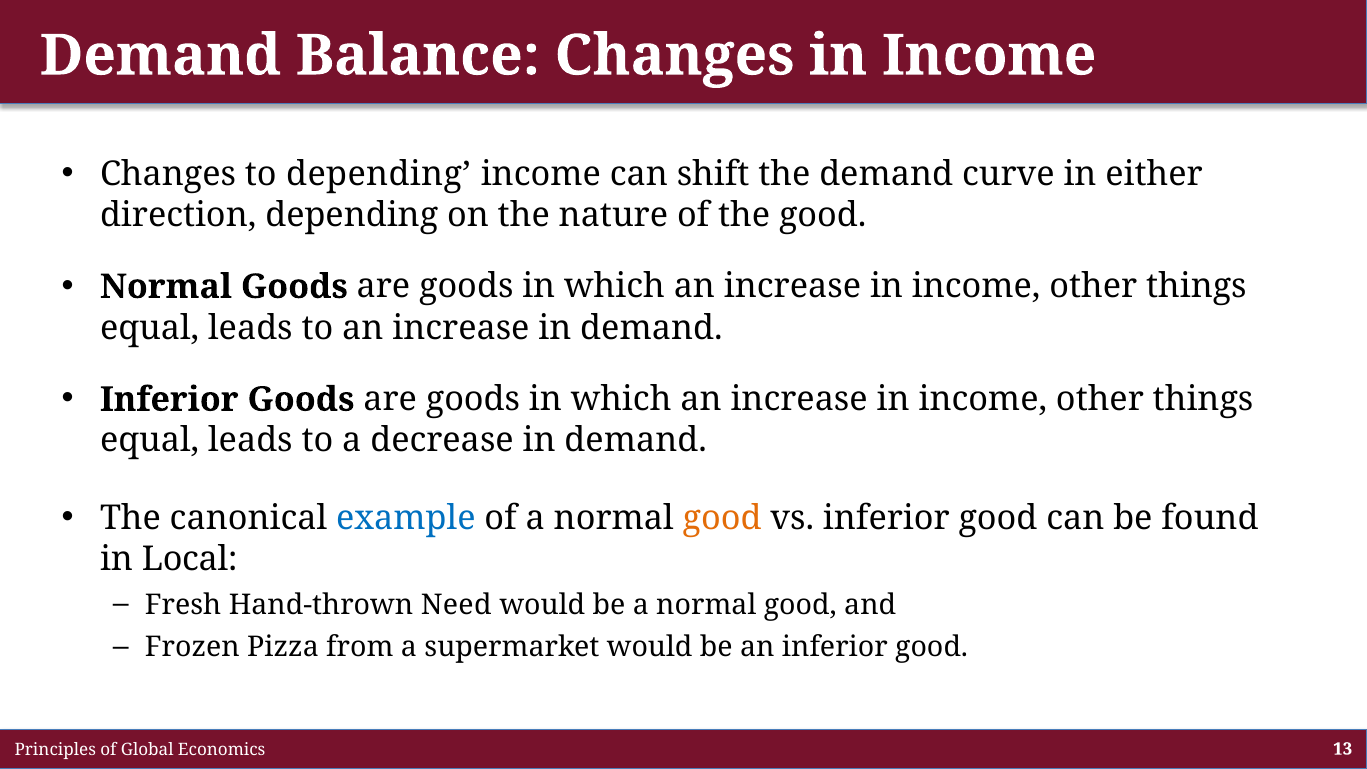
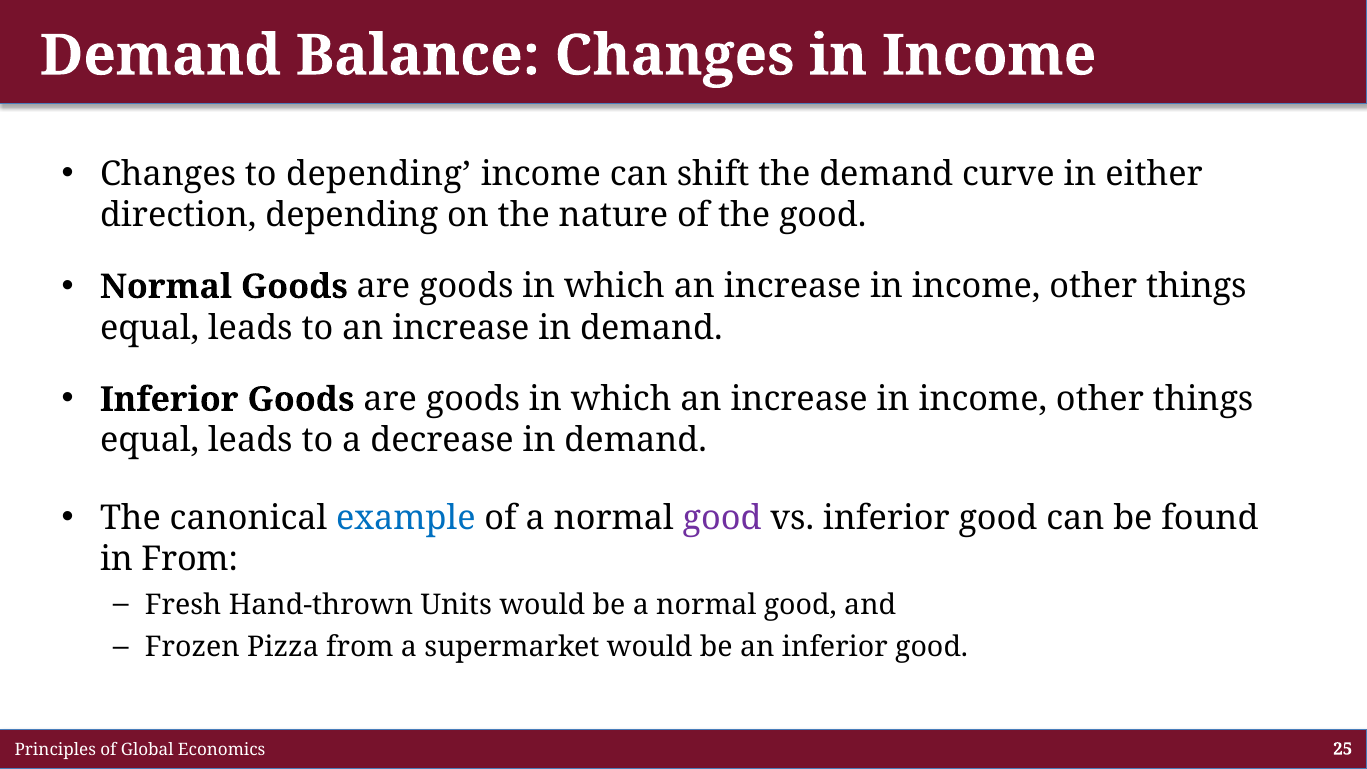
good at (722, 519) colour: orange -> purple
in Local: Local -> From
Need: Need -> Units
13: 13 -> 25
